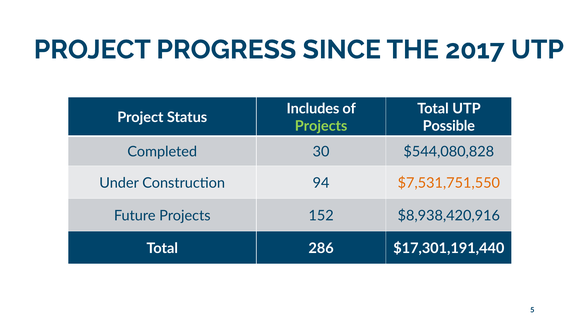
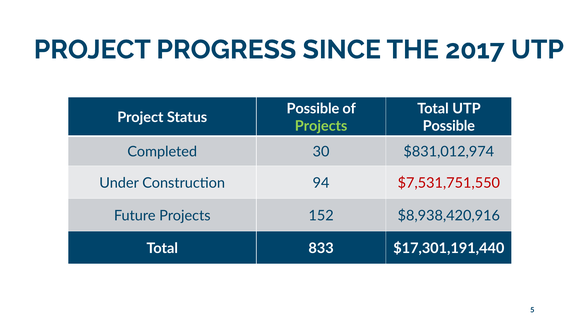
Includes at (313, 109): Includes -> Possible
$544,080,828: $544,080,828 -> $831,012,974
$7,531,751,550 colour: orange -> red
286: 286 -> 833
